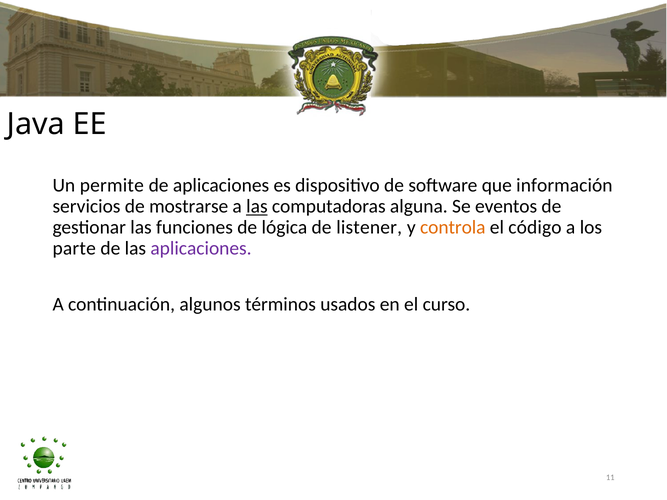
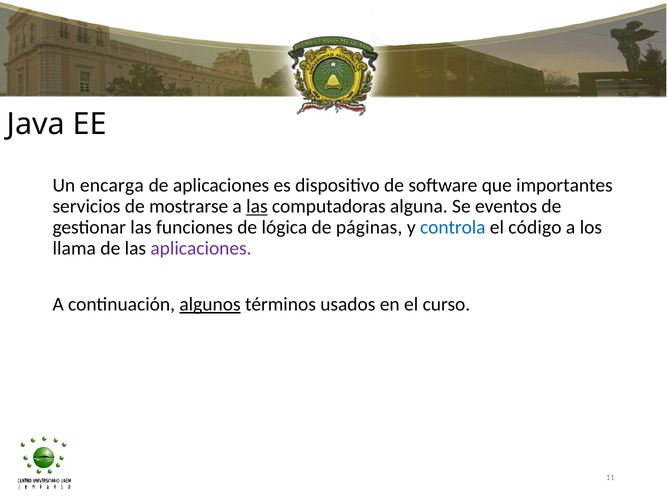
permite: permite -> encarga
información: información -> importantes
listener: listener -> páginas
controla colour: orange -> blue
parte: parte -> llama
algunos underline: none -> present
